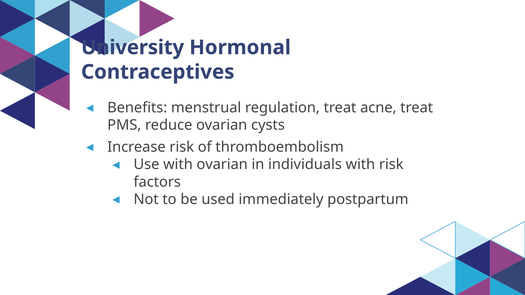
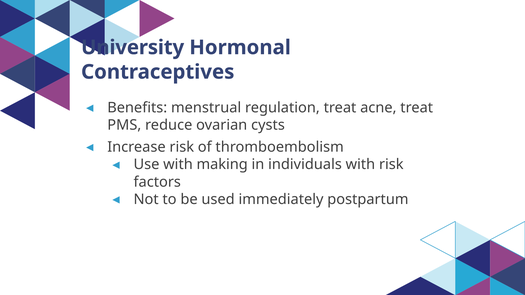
with ovarian: ovarian -> making
